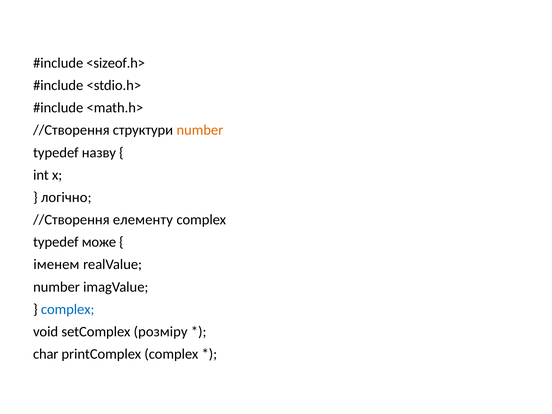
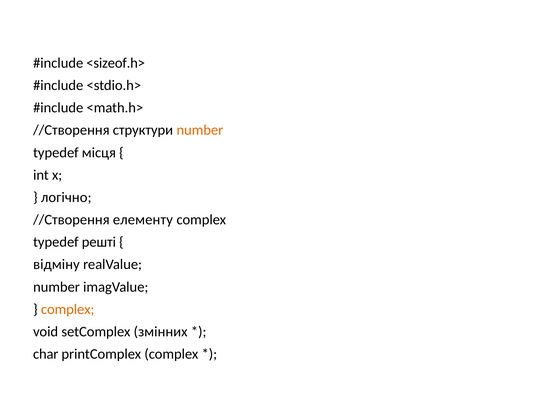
назву: назву -> місця
може: може -> решті
іменем: іменем -> відміну
complex at (68, 309) colour: blue -> orange
розміру: розміру -> змінних
